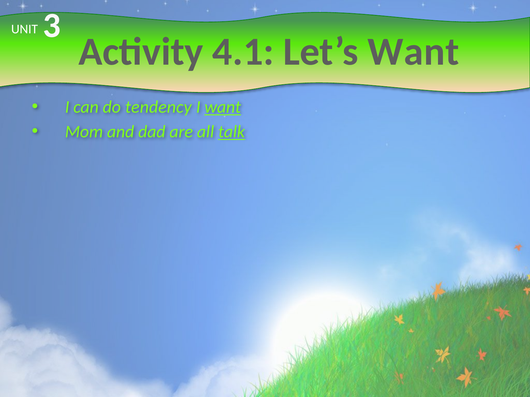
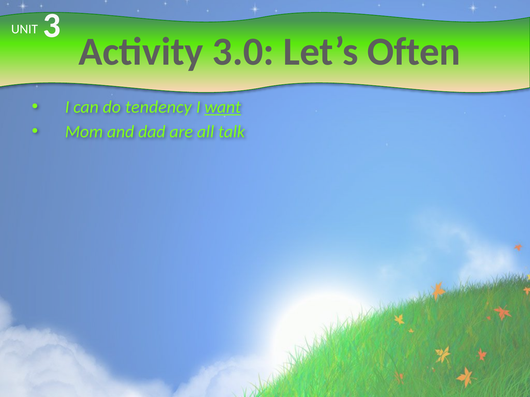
4.1: 4.1 -> 3.0
Let’s Want: Want -> Often
talk underline: present -> none
